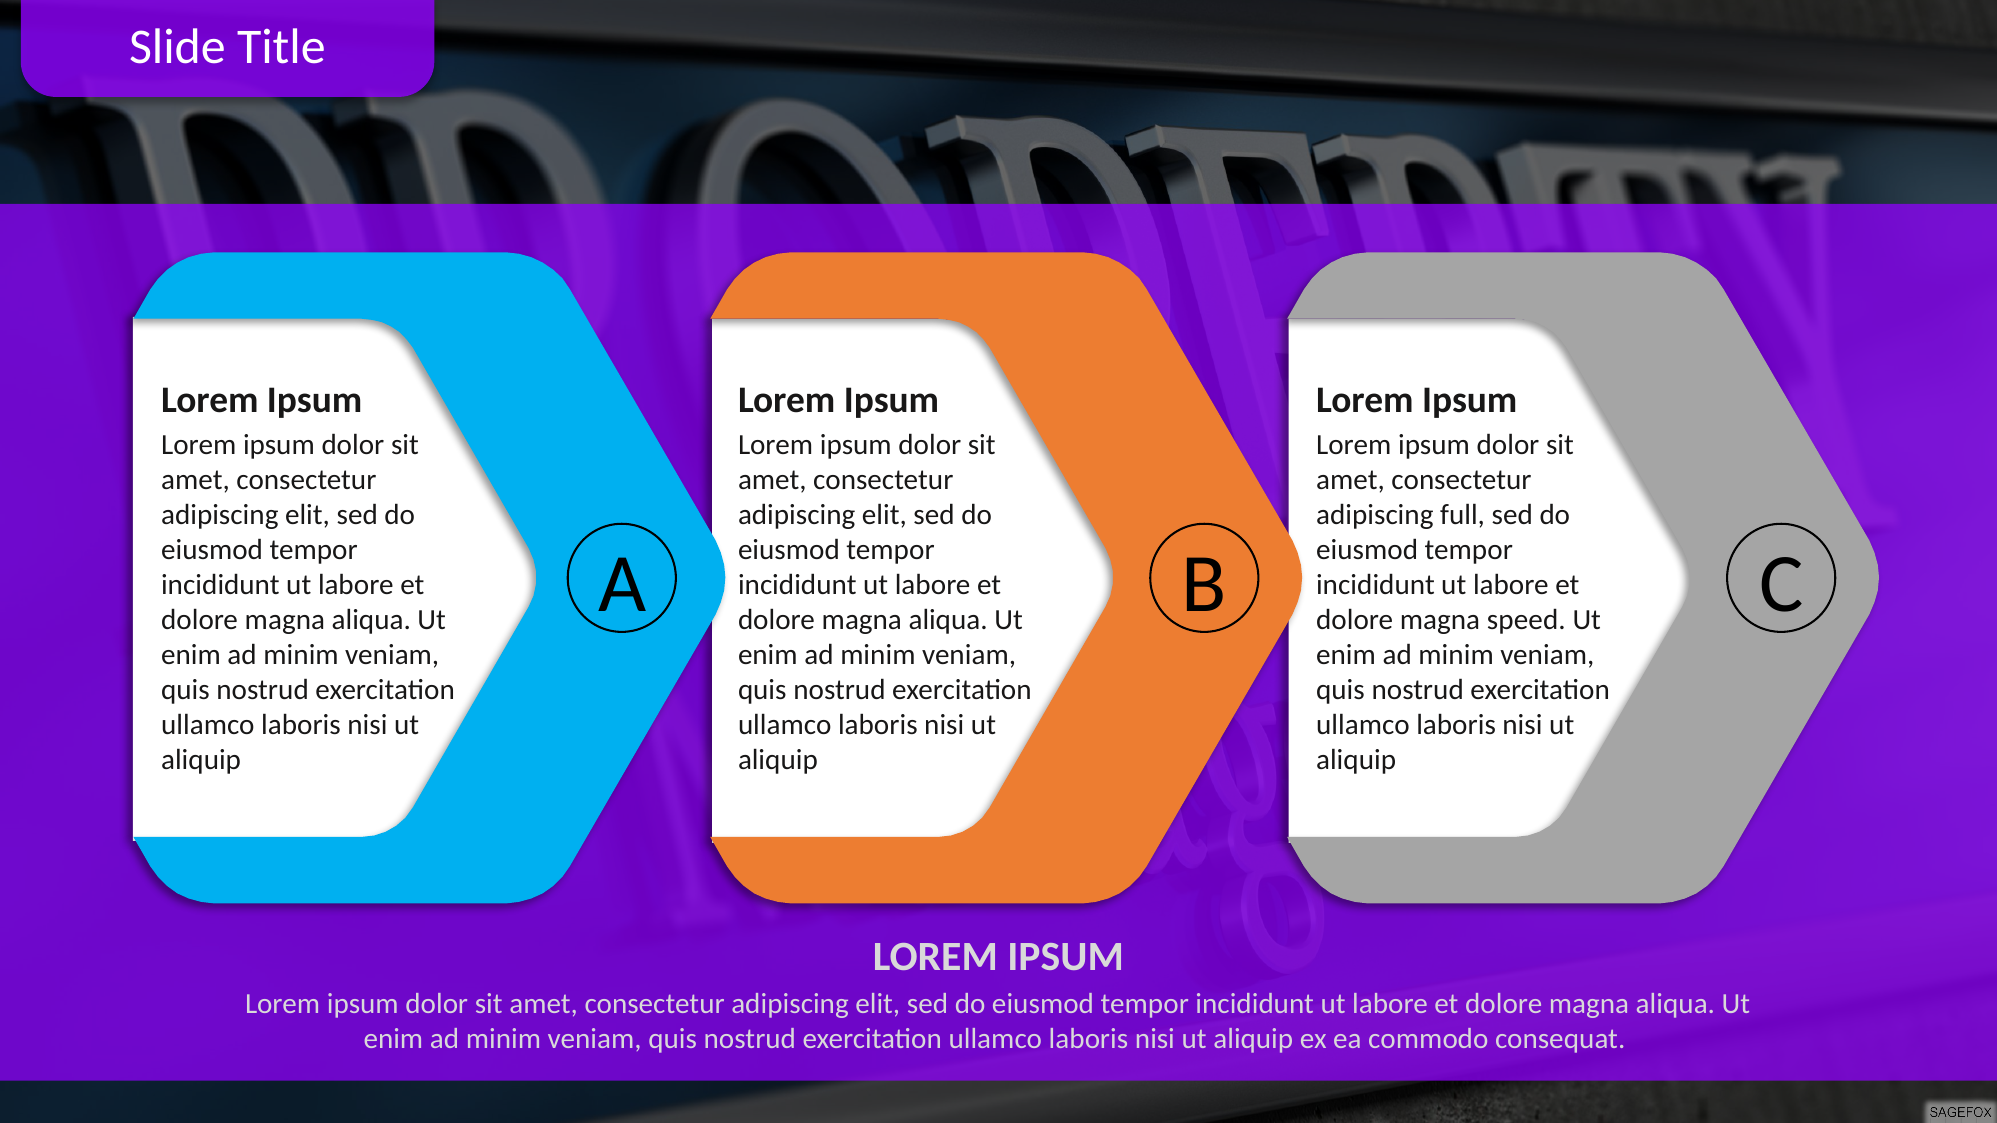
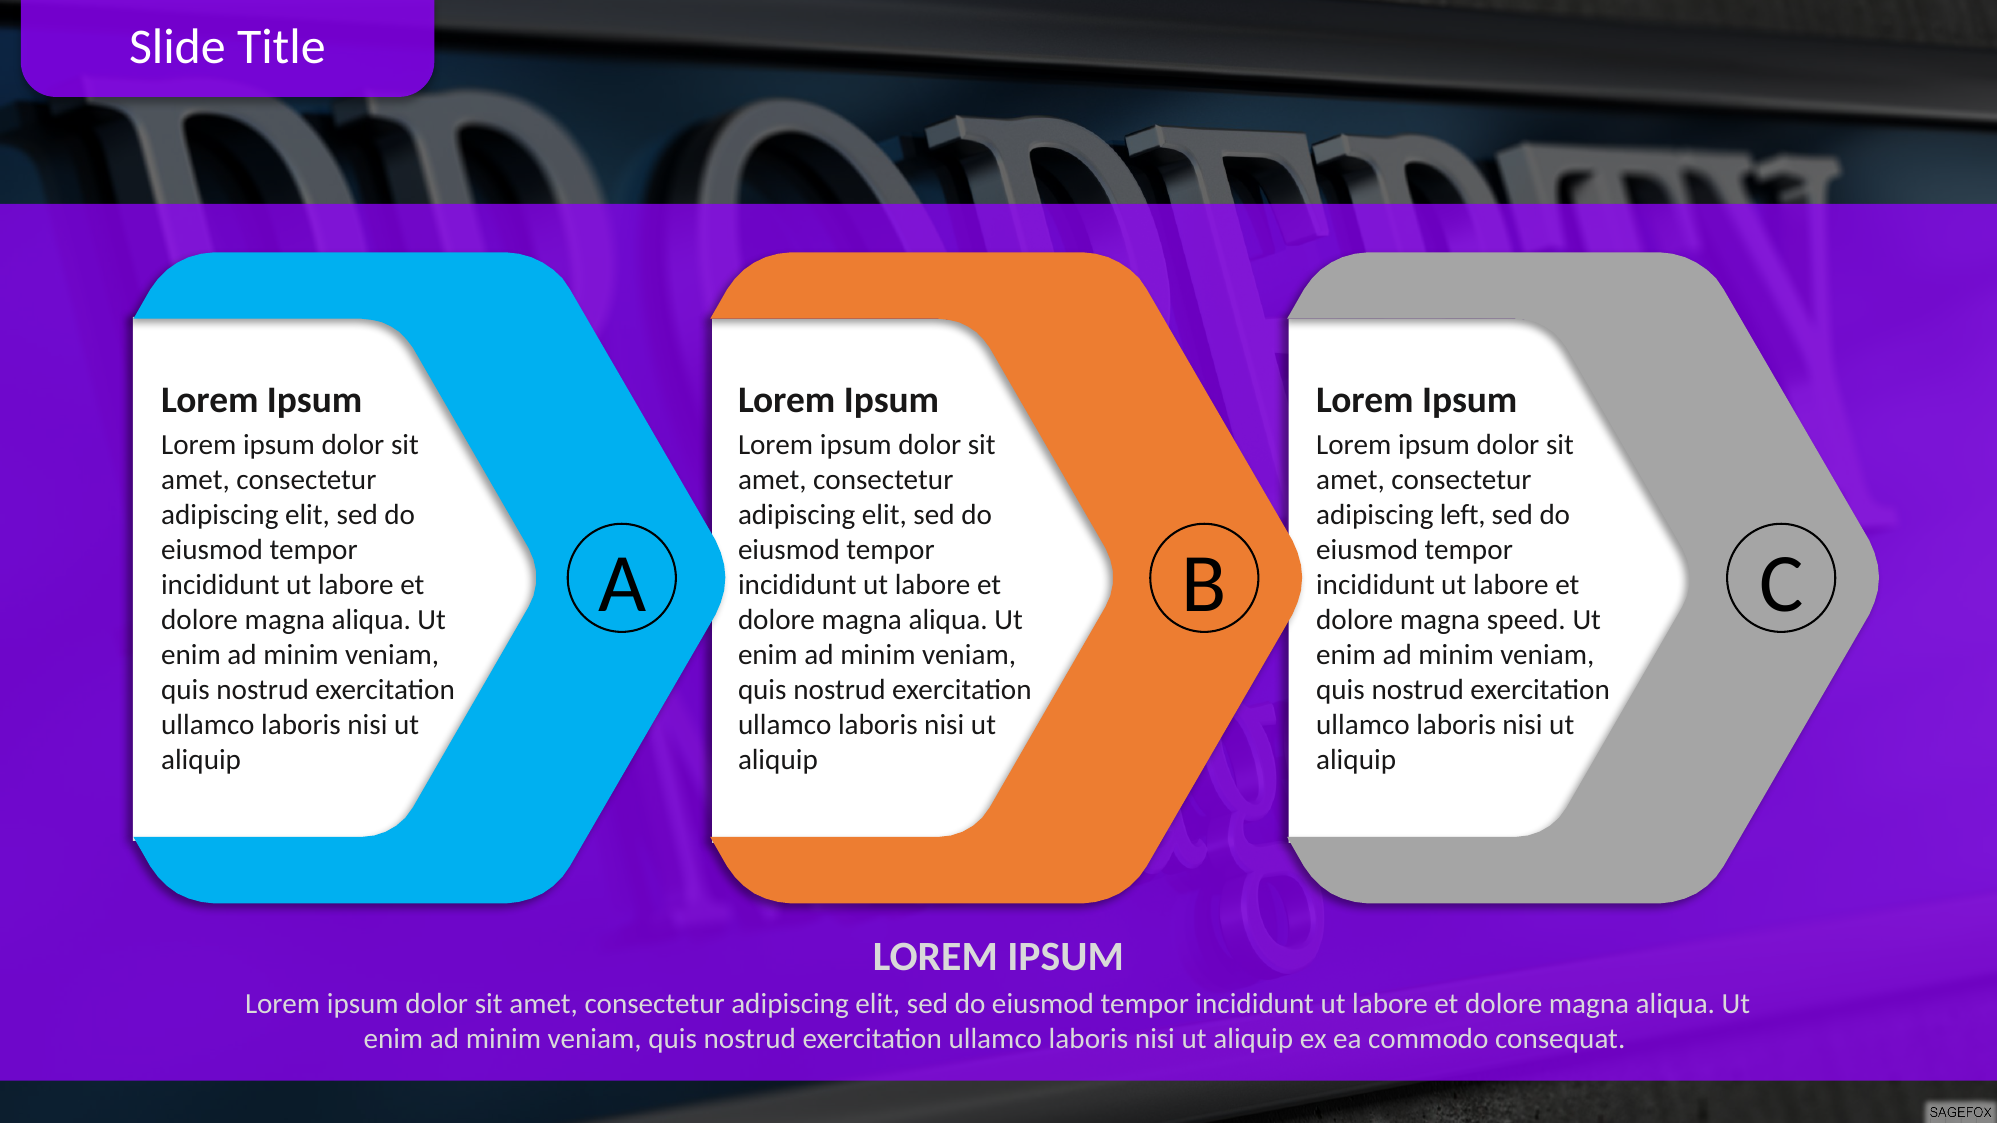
full: full -> left
